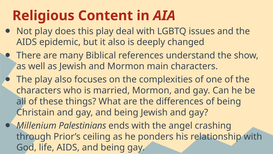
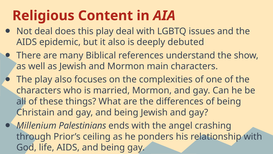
Not play: play -> deal
changed: changed -> debuted
